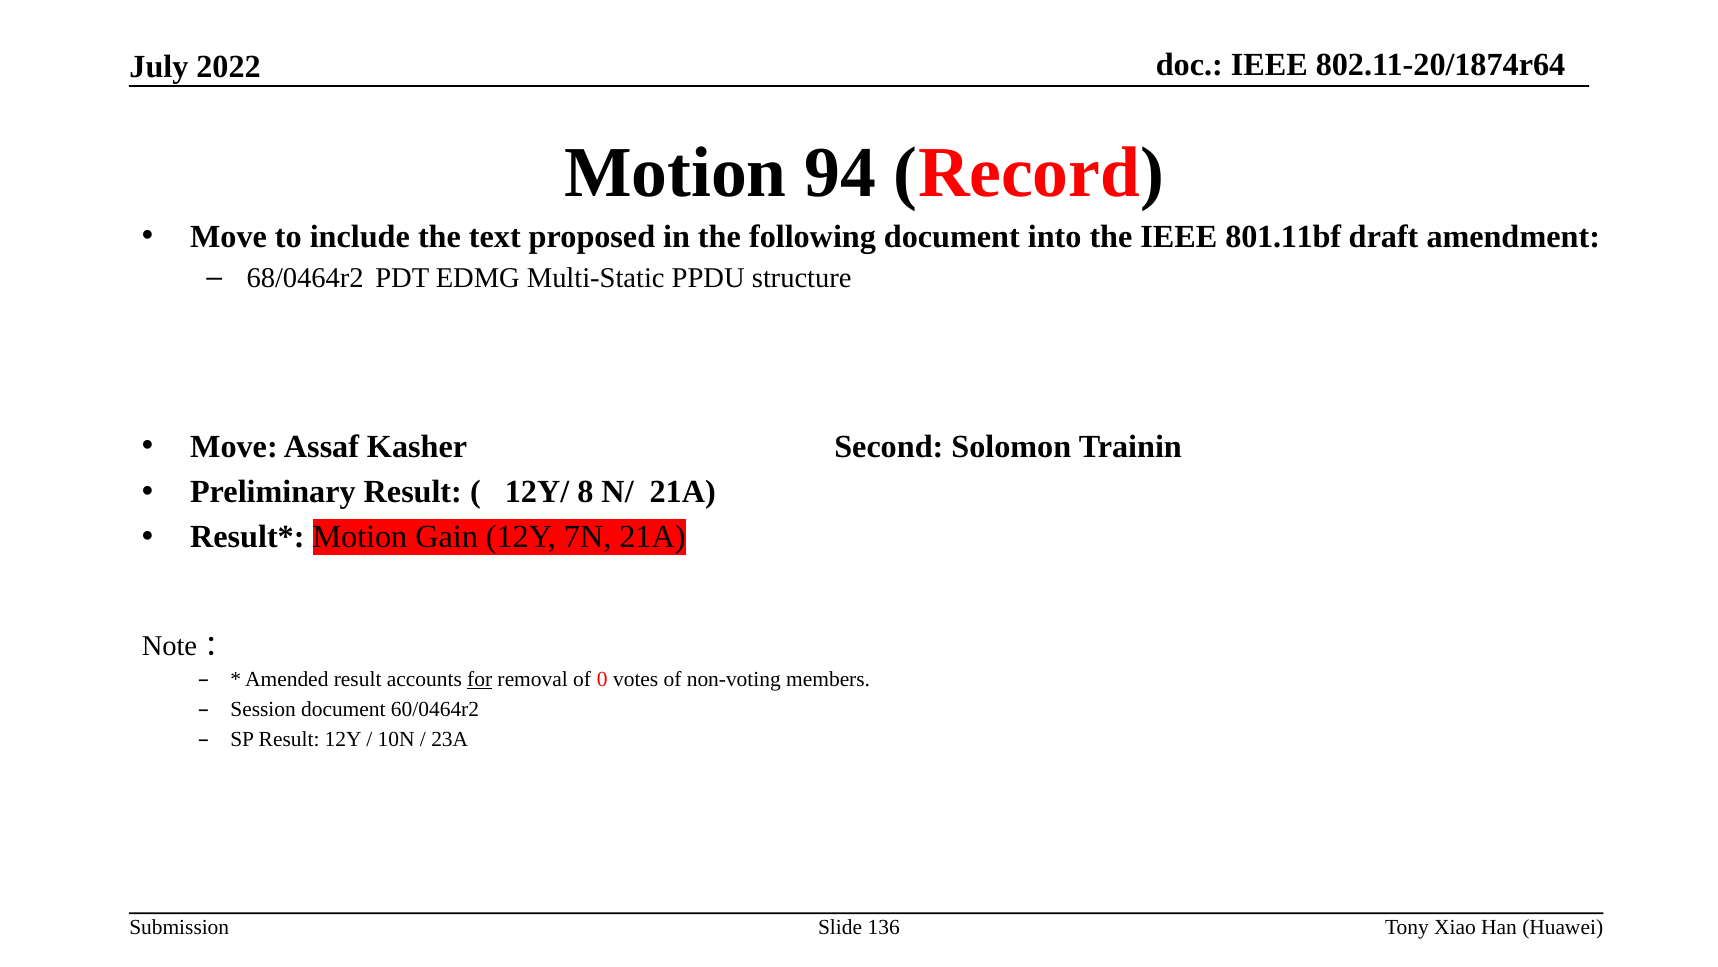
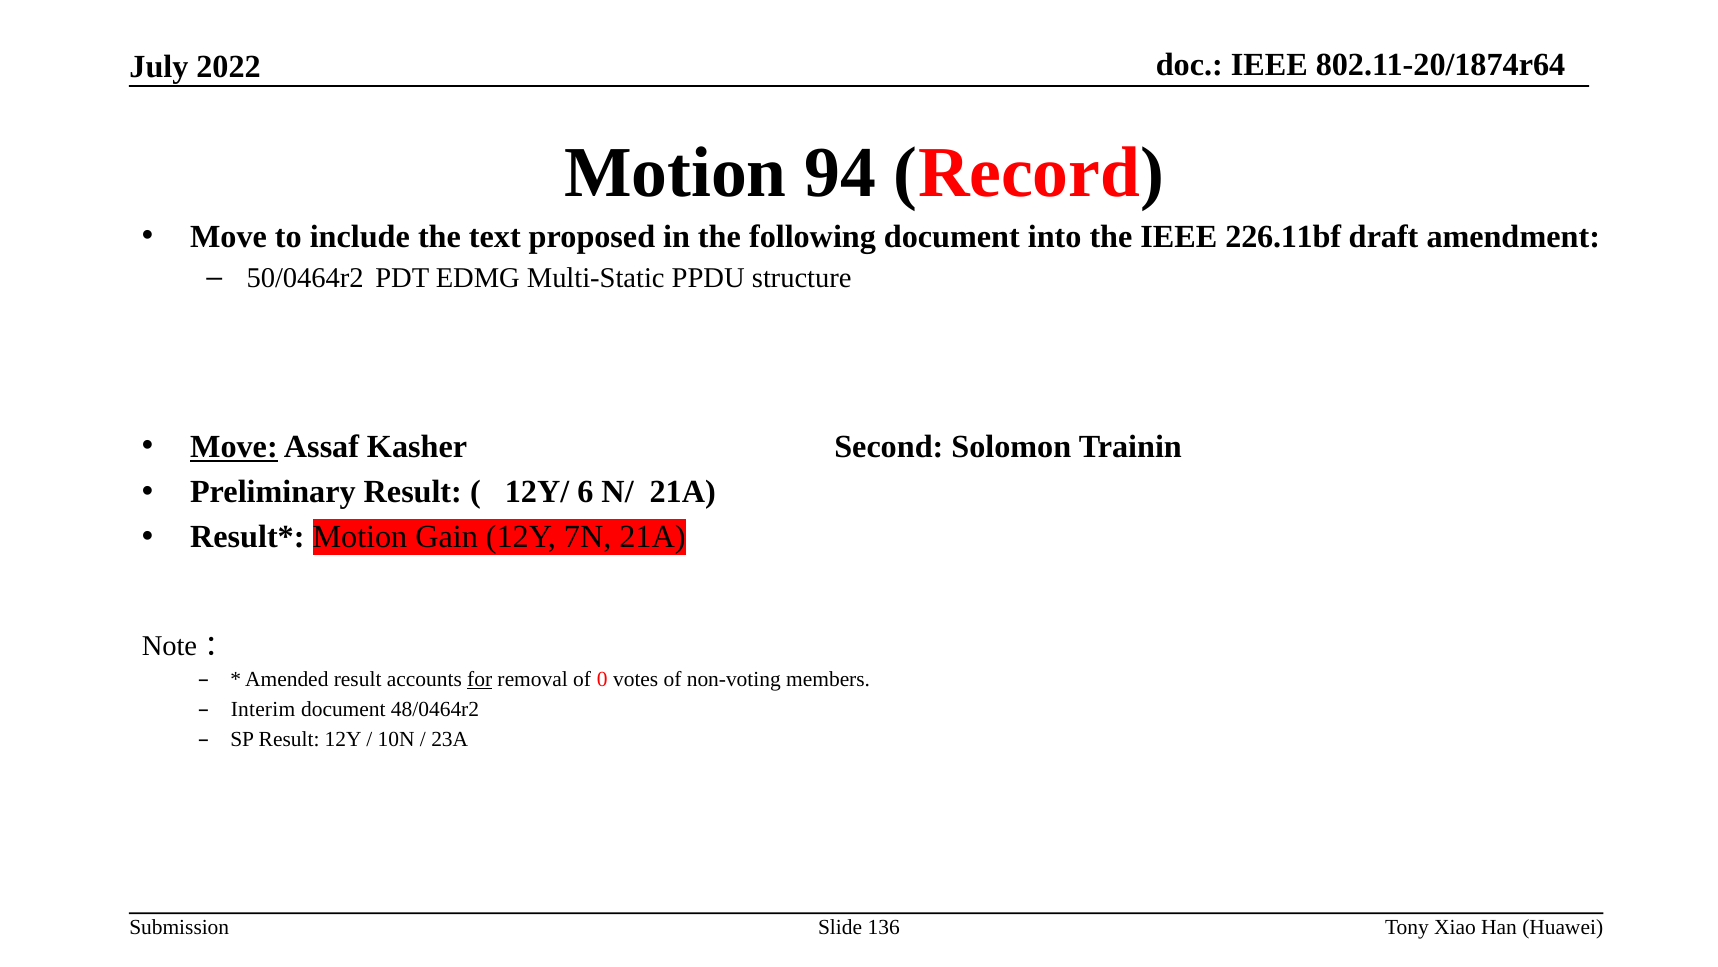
801.11bf: 801.11bf -> 226.11bf
68/0464r2: 68/0464r2 -> 50/0464r2
Move at (234, 447) underline: none -> present
8: 8 -> 6
Session: Session -> Interim
60/0464r2: 60/0464r2 -> 48/0464r2
